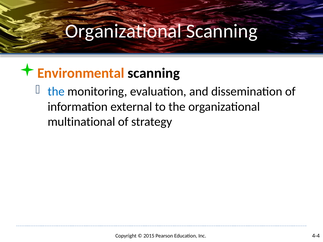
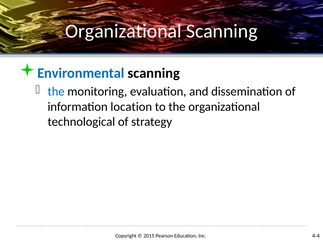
Environmental colour: orange -> blue
external: external -> location
multinational: multinational -> technological
